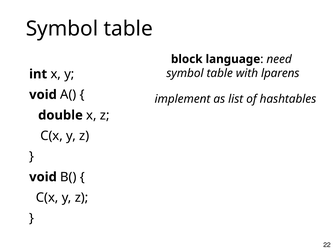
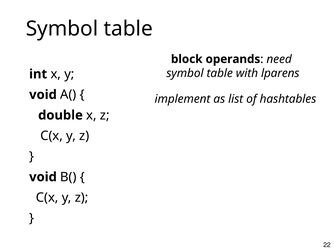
language: language -> operands
